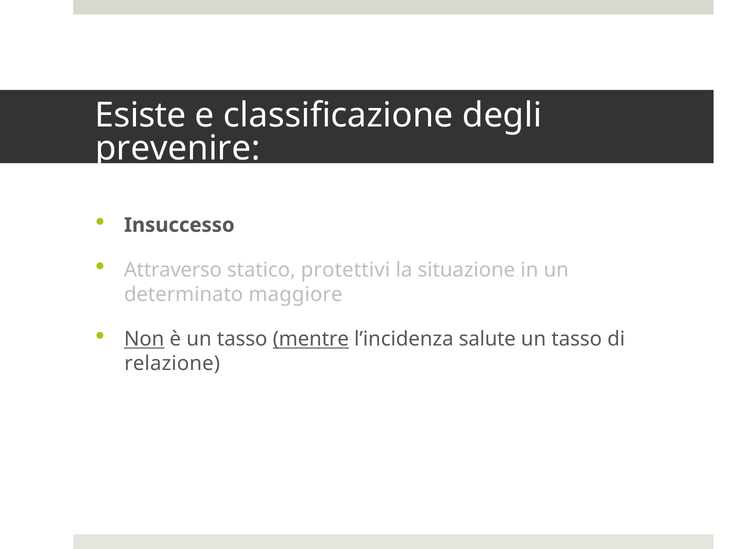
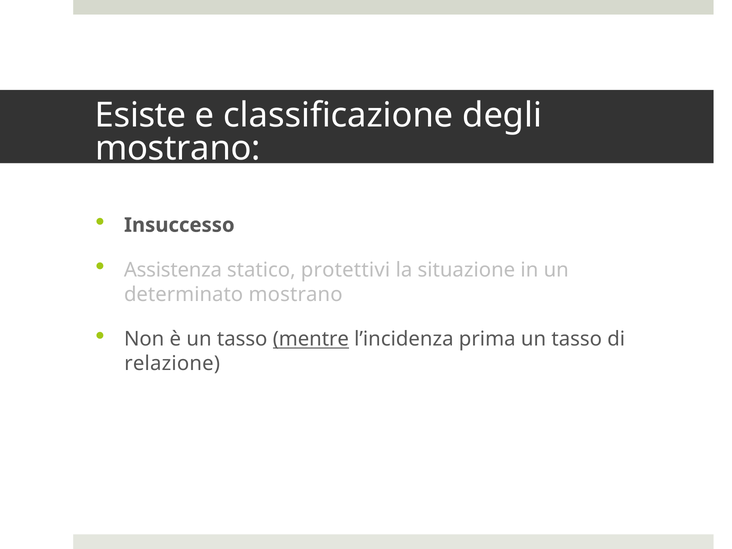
prevenire at (178, 149): prevenire -> mostrano
Attraverso: Attraverso -> Assistenza
determinato maggiore: maggiore -> mostrano
Non underline: present -> none
salute: salute -> prima
